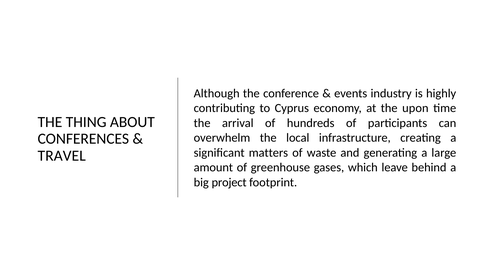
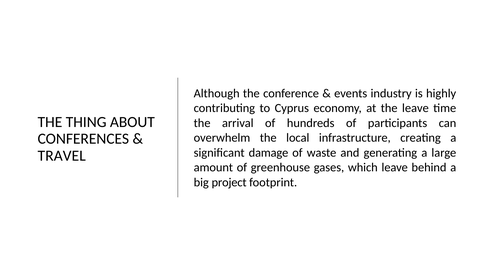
the upon: upon -> leave
matters: matters -> damage
